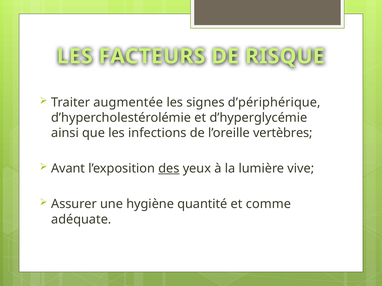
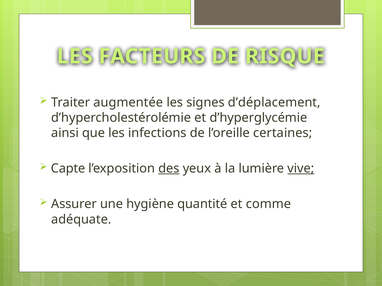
d’périphérique: d’périphérique -> d’déplacement
vertèbres: vertèbres -> certaines
Avant: Avant -> Capte
vive underline: none -> present
